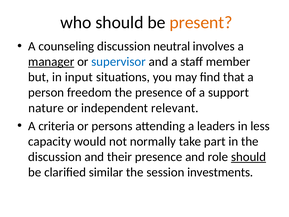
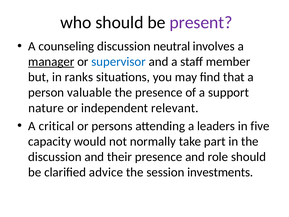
present colour: orange -> purple
input: input -> ranks
freedom: freedom -> valuable
criteria: criteria -> critical
less: less -> five
should at (249, 157) underline: present -> none
similar: similar -> advice
